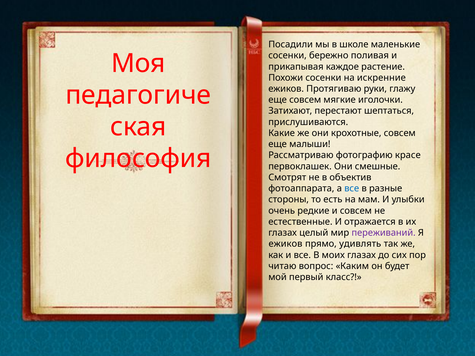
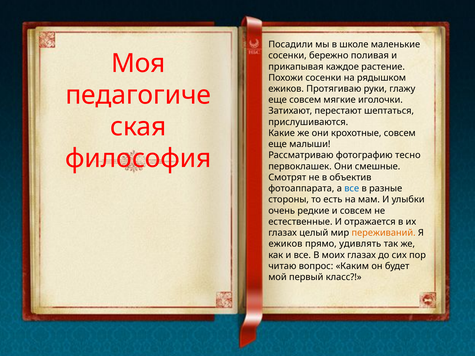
искренние: искренние -> рядышком
красе: красе -> тесно
переживаний colour: purple -> orange
